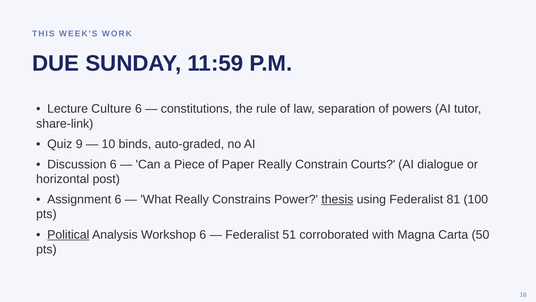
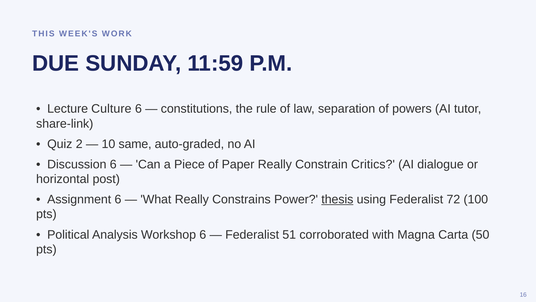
9: 9 -> 2
binds: binds -> same
Courts: Courts -> Critics
81: 81 -> 72
Political underline: present -> none
